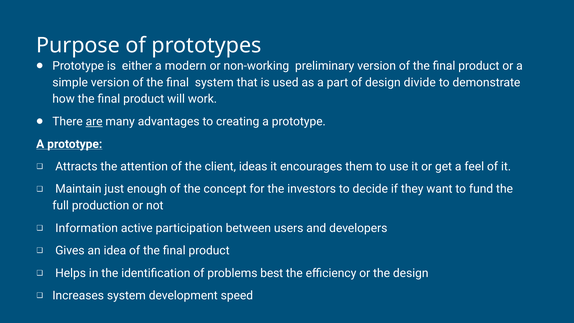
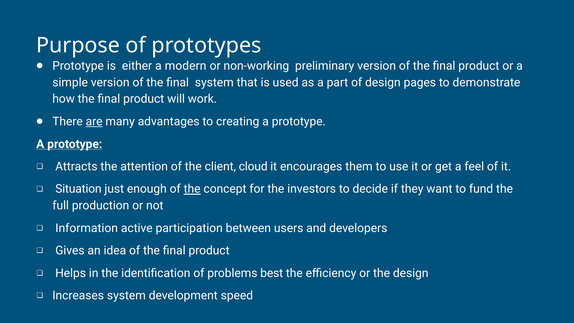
divide: divide -> pages
ideas: ideas -> cloud
Maintain: Maintain -> Situation
the at (192, 189) underline: none -> present
